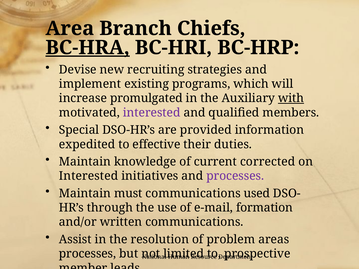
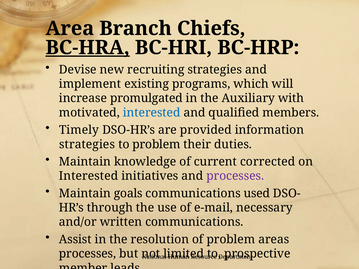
with underline: present -> none
interested at (152, 113) colour: purple -> blue
Special: Special -> Timely
expedited at (87, 144): expedited -> strategies
to effective: effective -> problem
must: must -> goals
formation: formation -> necessary
